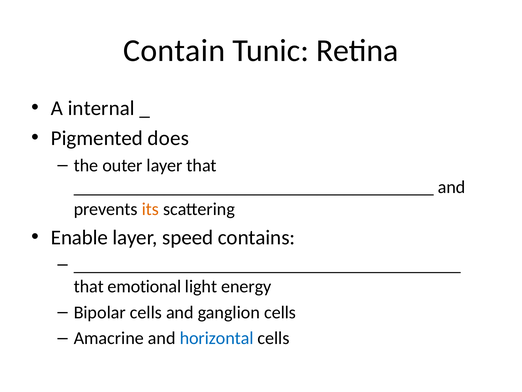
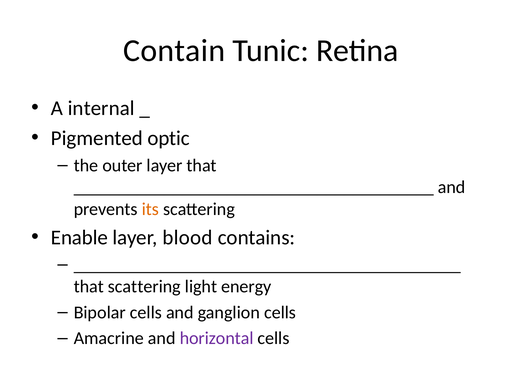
does: does -> optic
speed: speed -> blood
that emotional: emotional -> scattering
horizontal colour: blue -> purple
